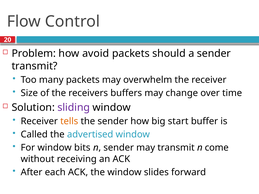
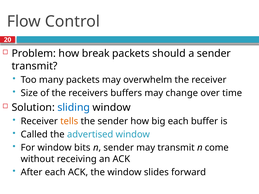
avoid: avoid -> break
sliding colour: purple -> blue
big start: start -> each
